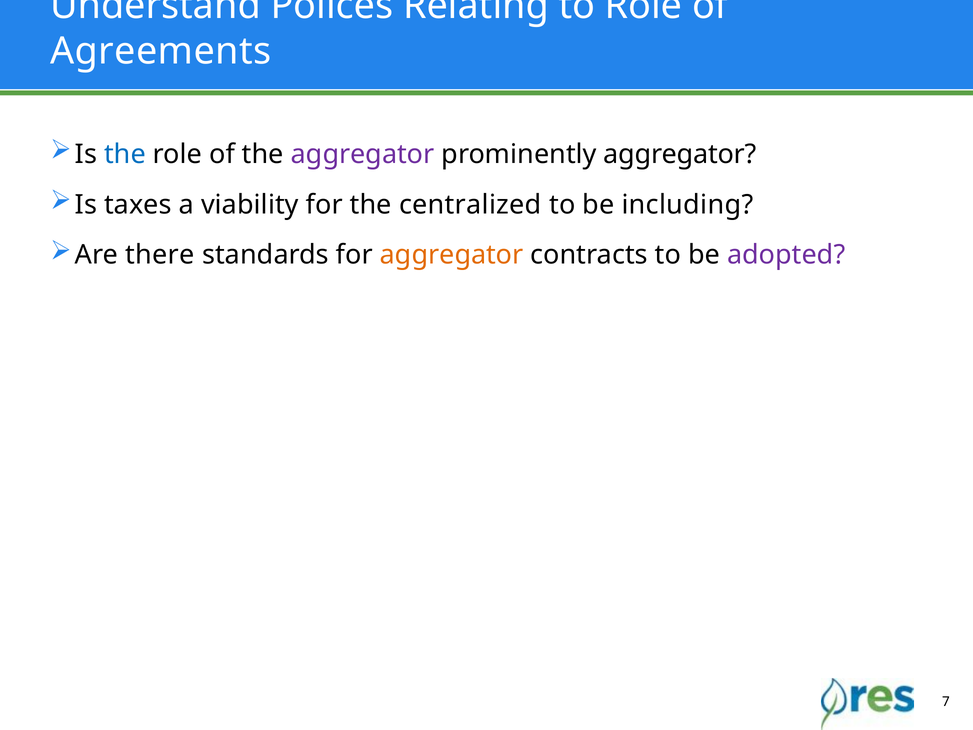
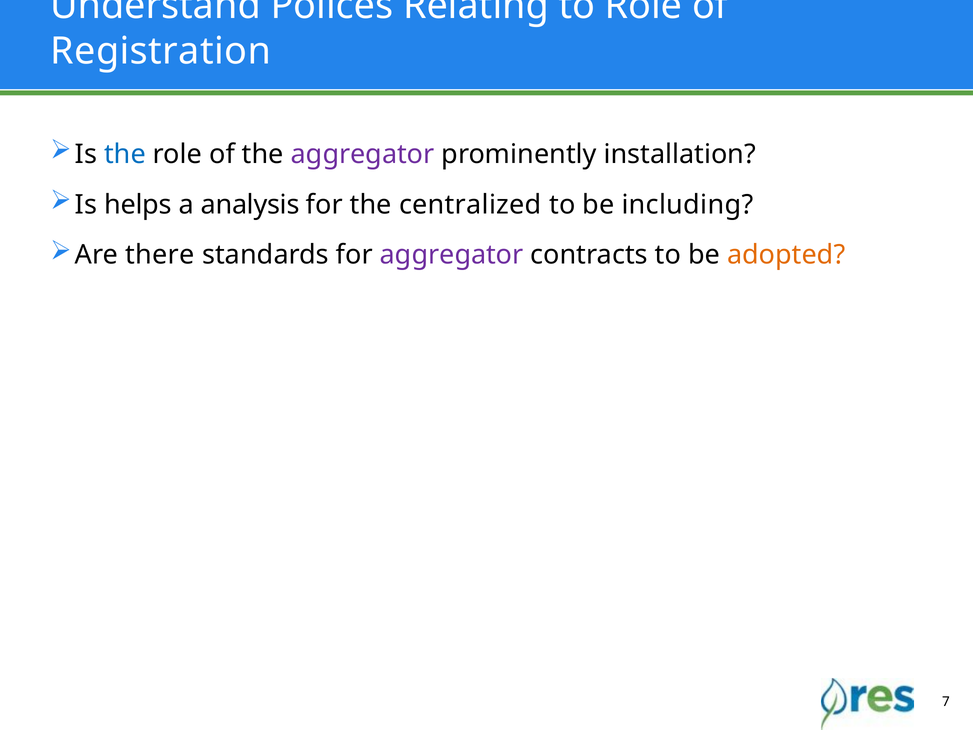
Agreements: Agreements -> Registration
prominently aggregator: aggregator -> installation
taxes: taxes -> helps
viability: viability -> analysis
aggregator at (452, 255) colour: orange -> purple
adopted colour: purple -> orange
